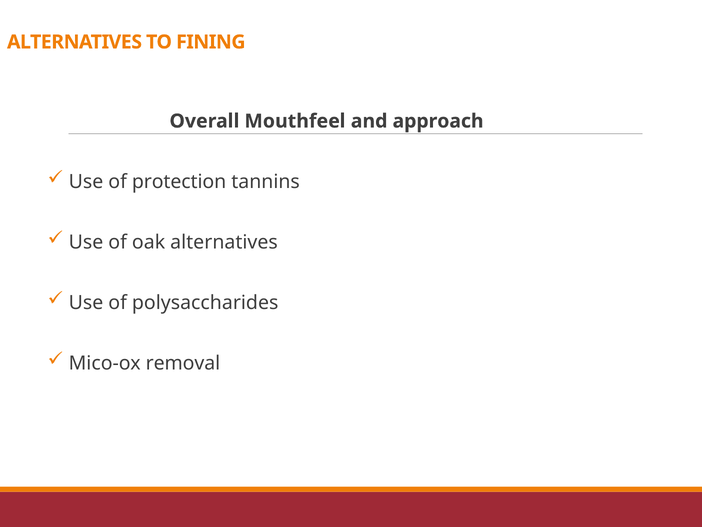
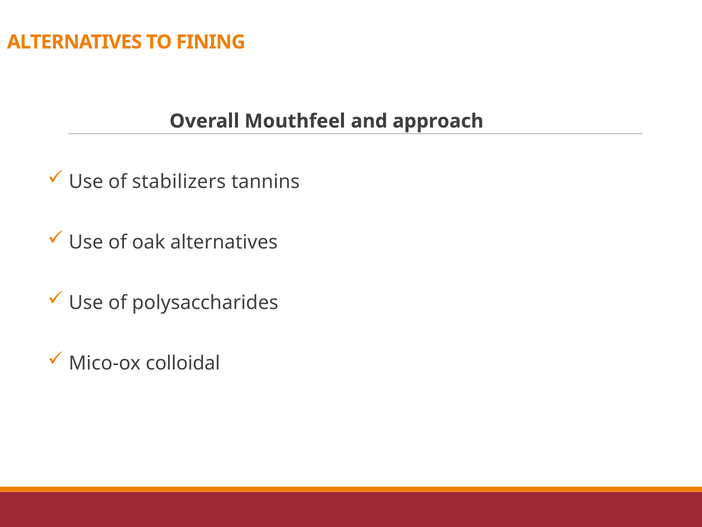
protection: protection -> stabilizers
removal: removal -> colloidal
